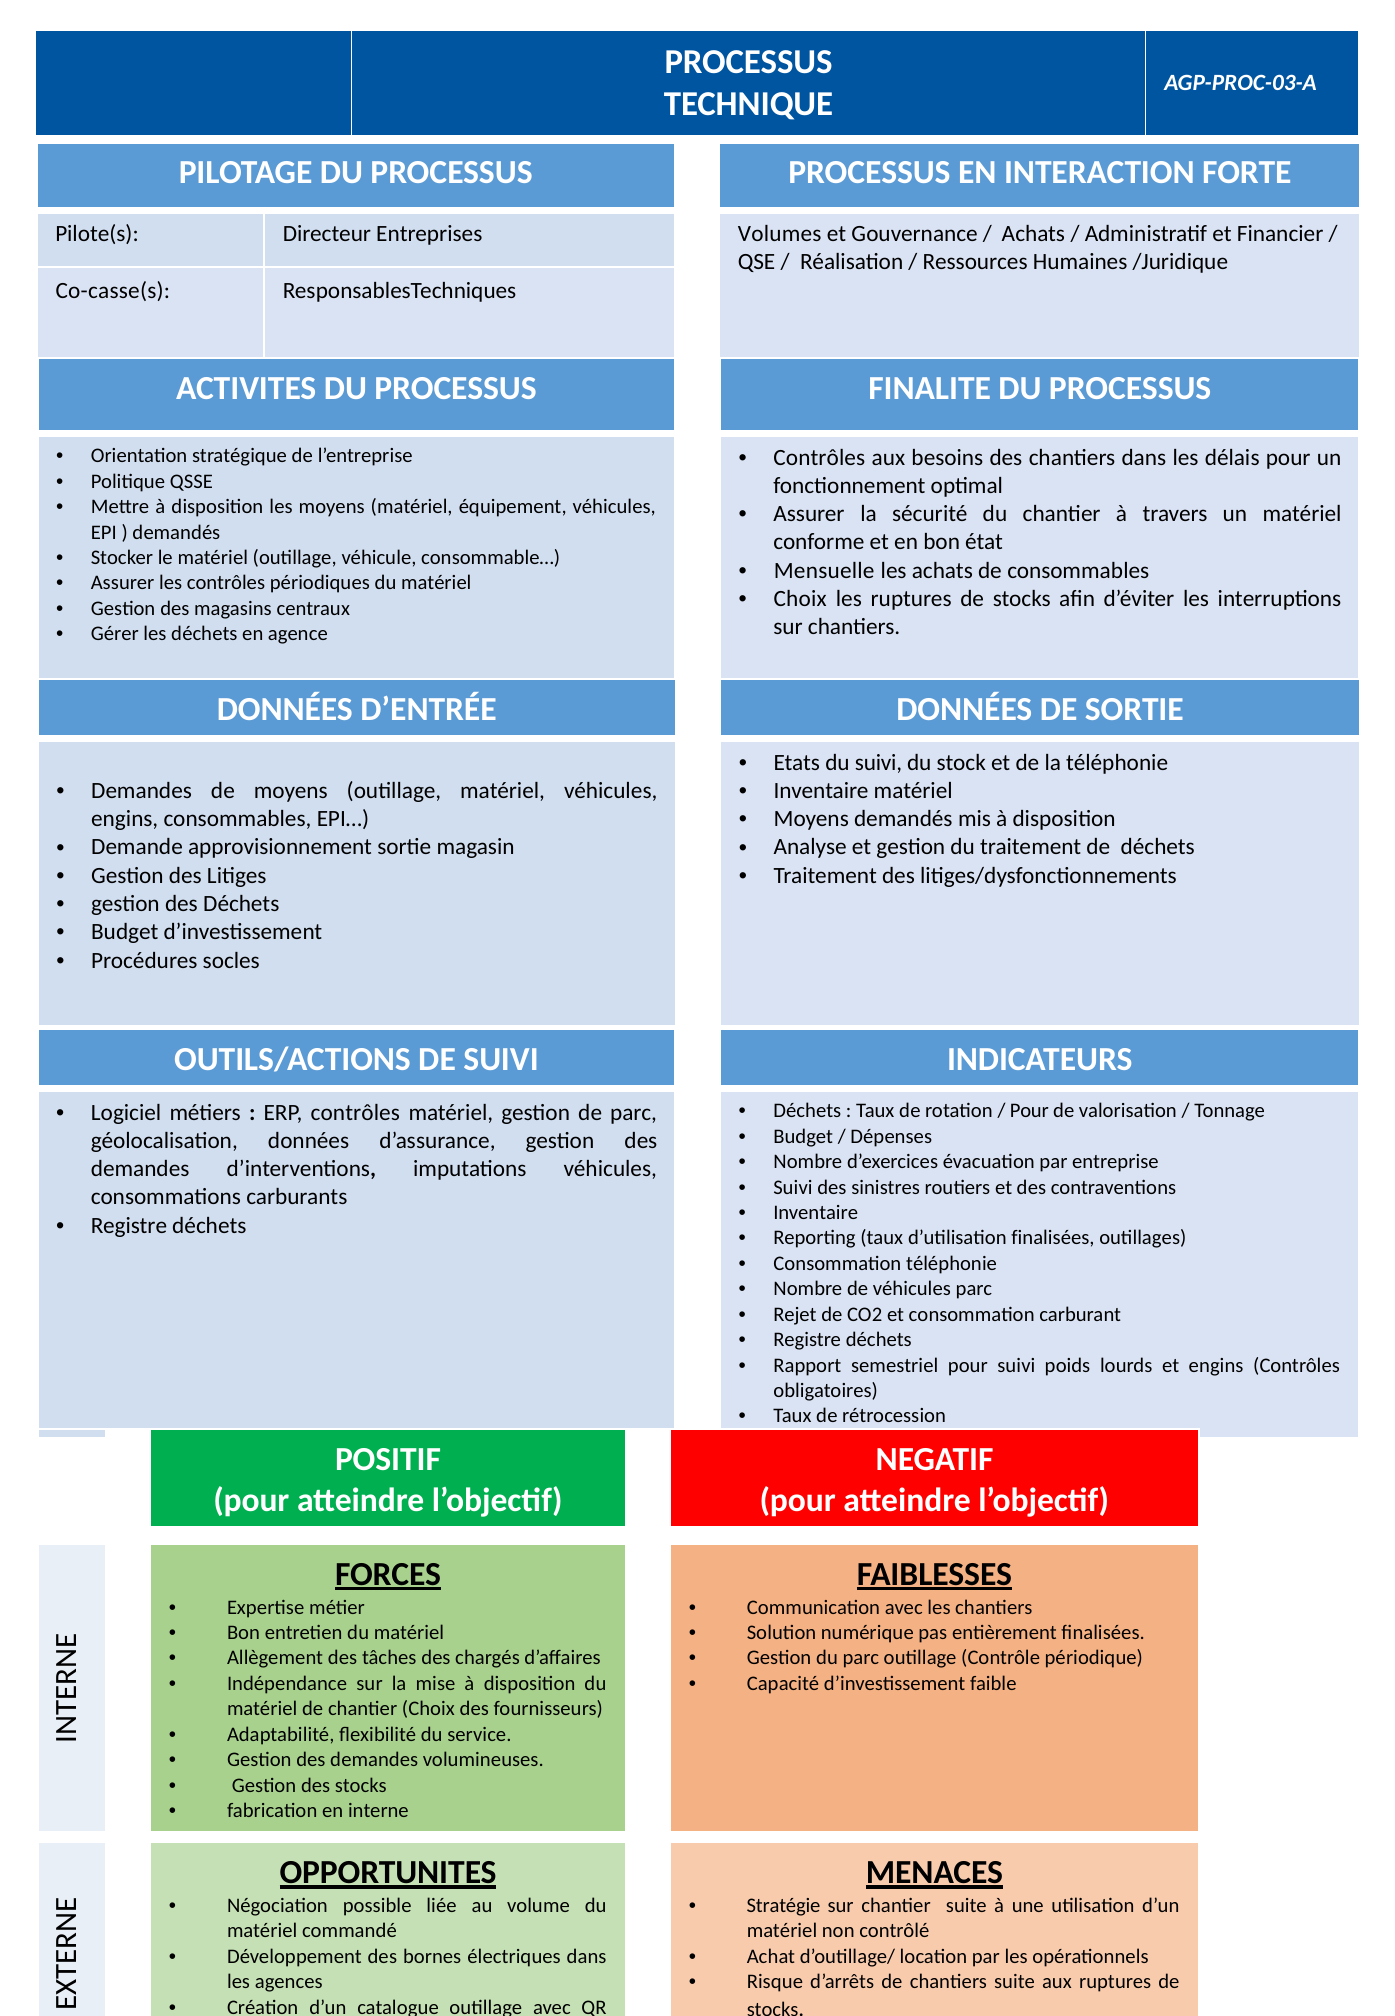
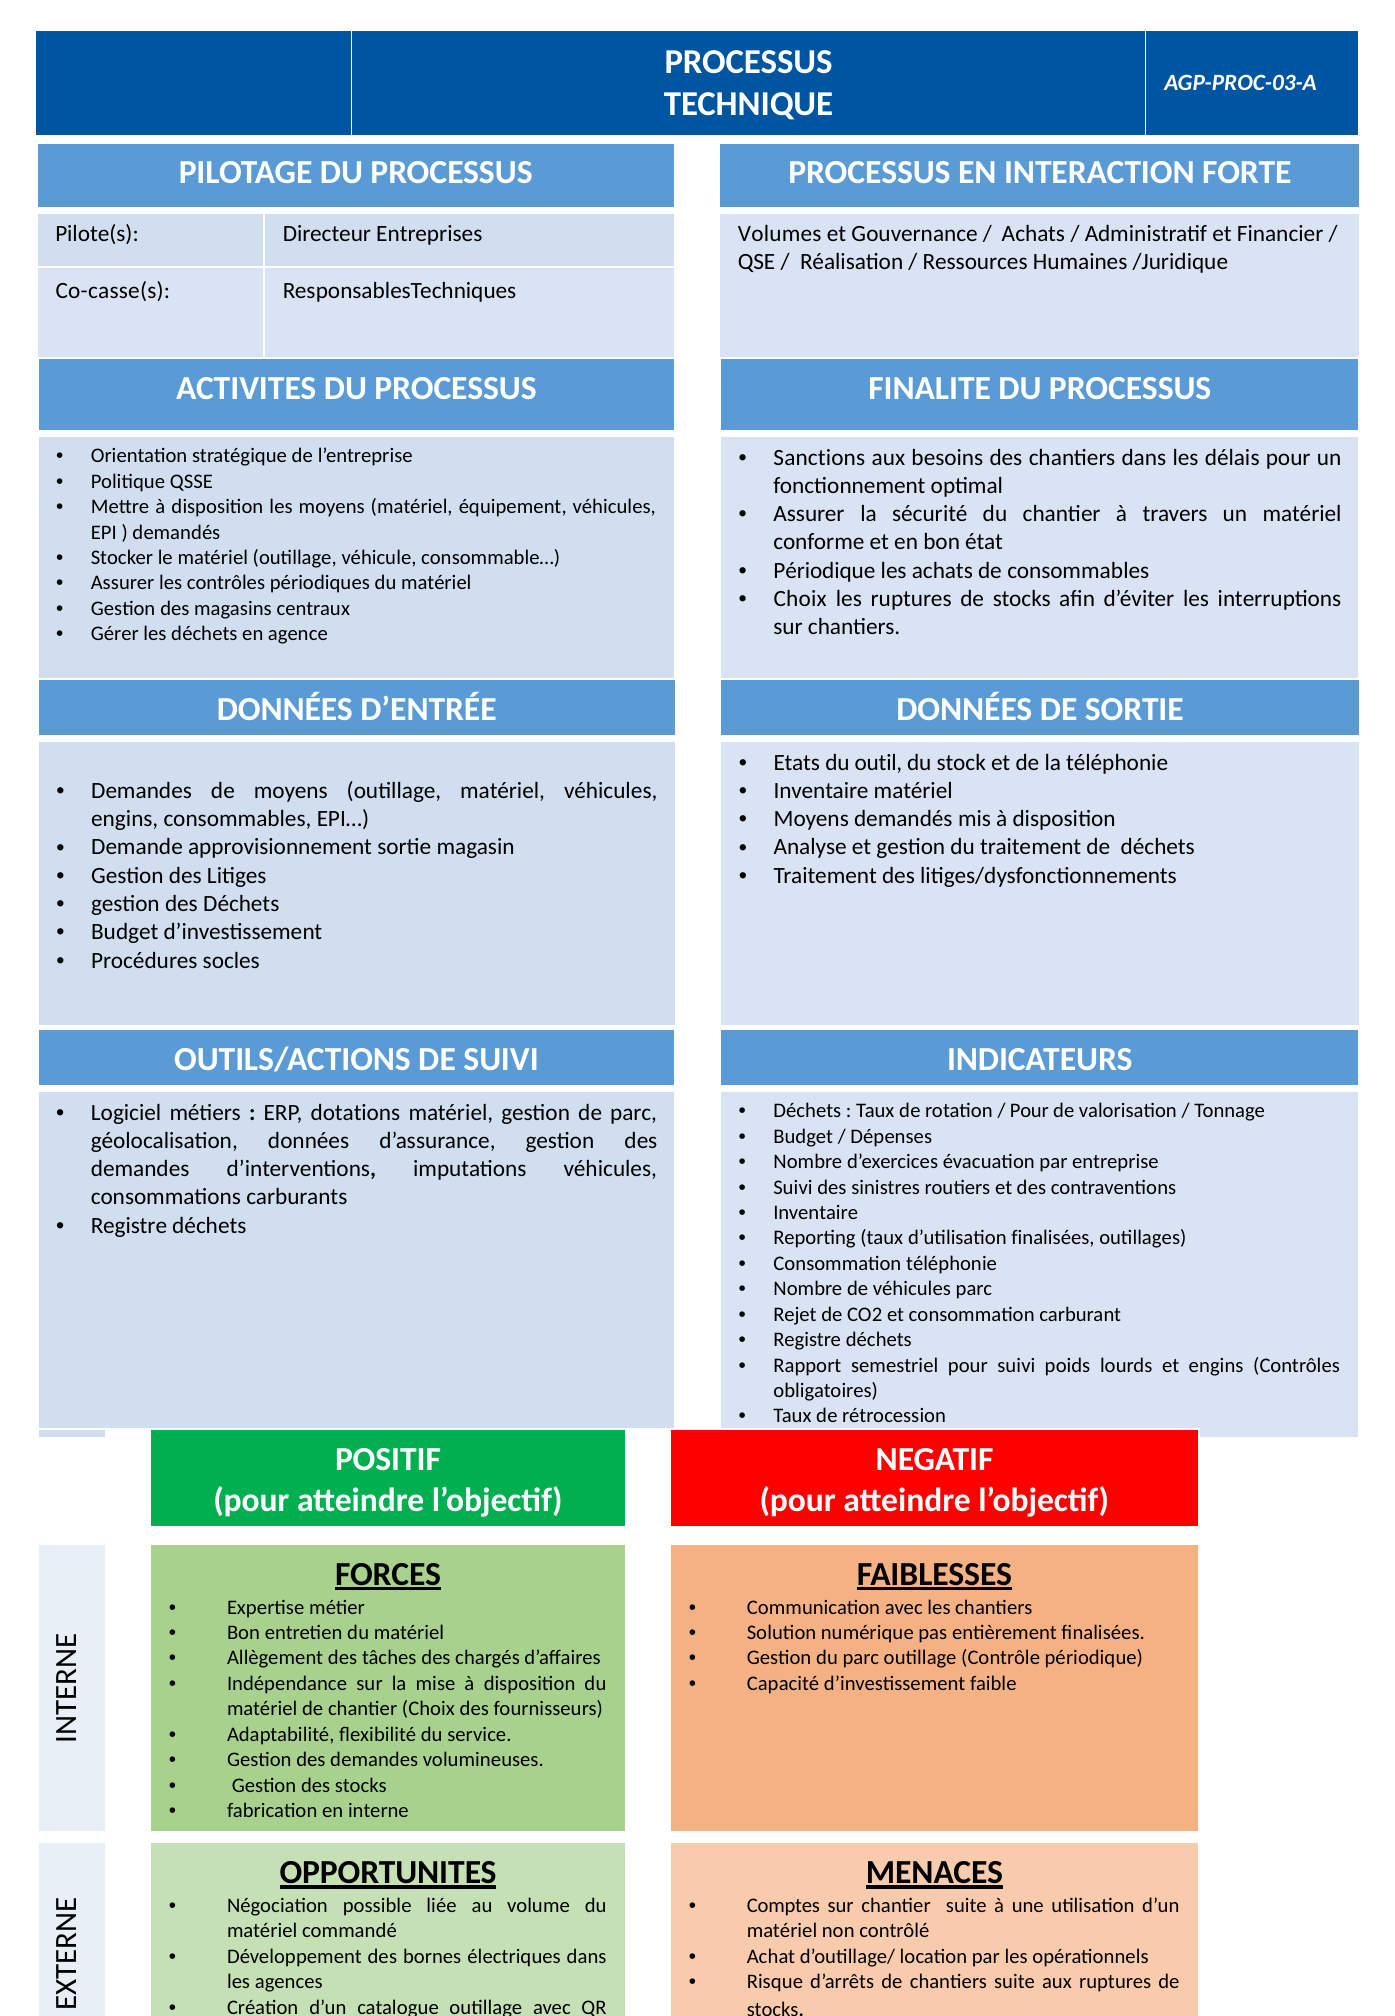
Contrôles at (819, 457): Contrôles -> Sanctions
Mensuelle at (824, 570): Mensuelle -> Périodique
du suivi: suivi -> outil
ERP contrôles: contrôles -> dotations
Stratégie: Stratégie -> Comptes
